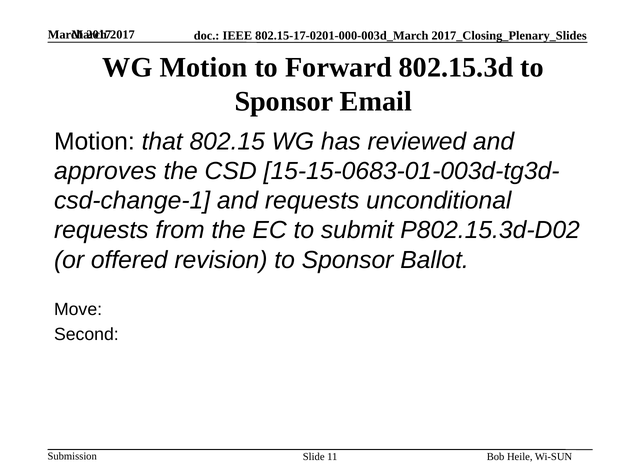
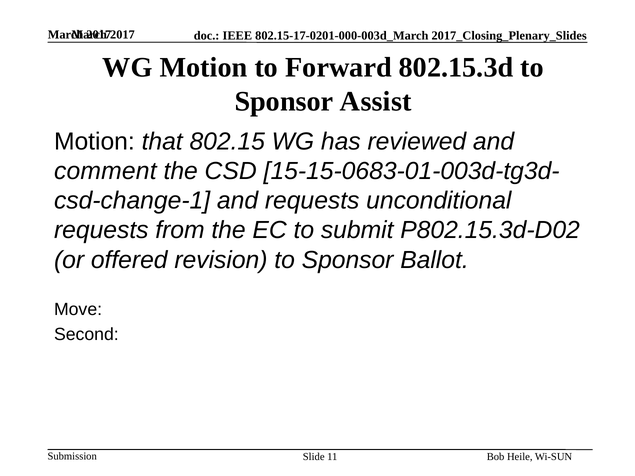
Email: Email -> Assist
approves: approves -> comment
